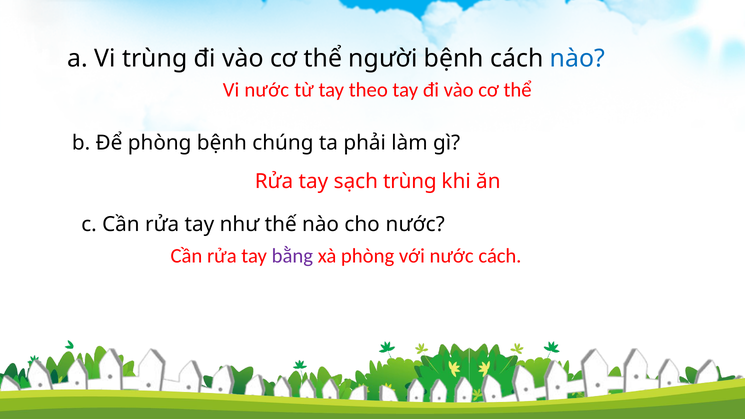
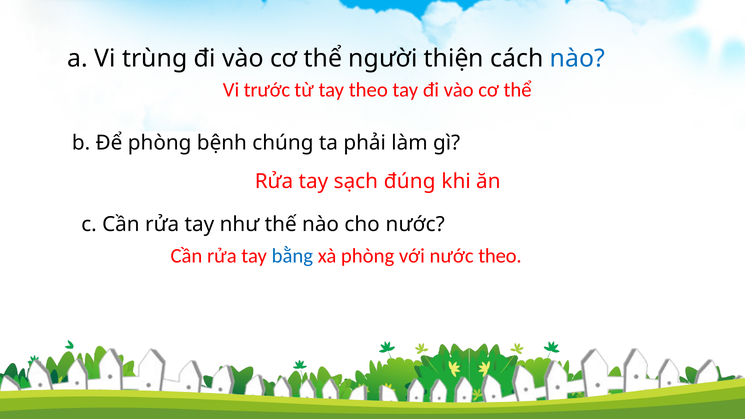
người bệnh: bệnh -> thiện
Vi nước: nước -> trước
sạch trùng: trùng -> đúng
bằng colour: purple -> blue
nước cách: cách -> theo
